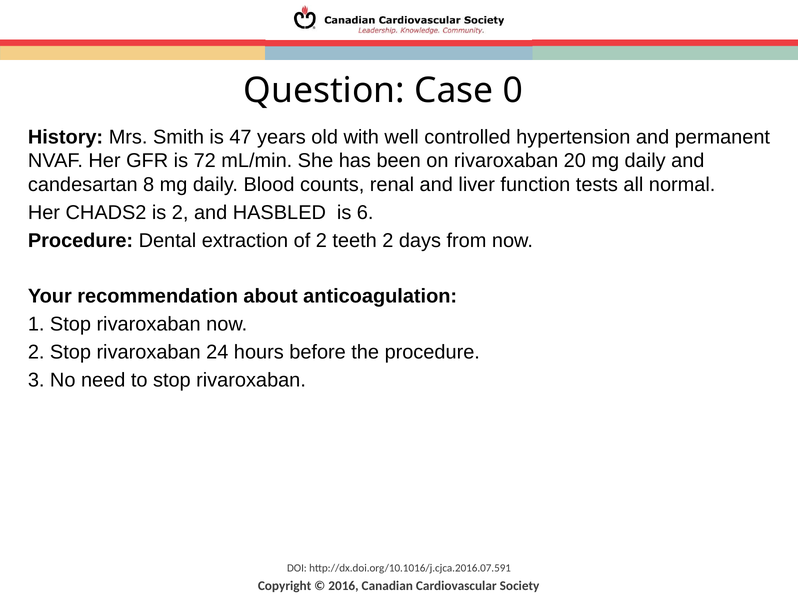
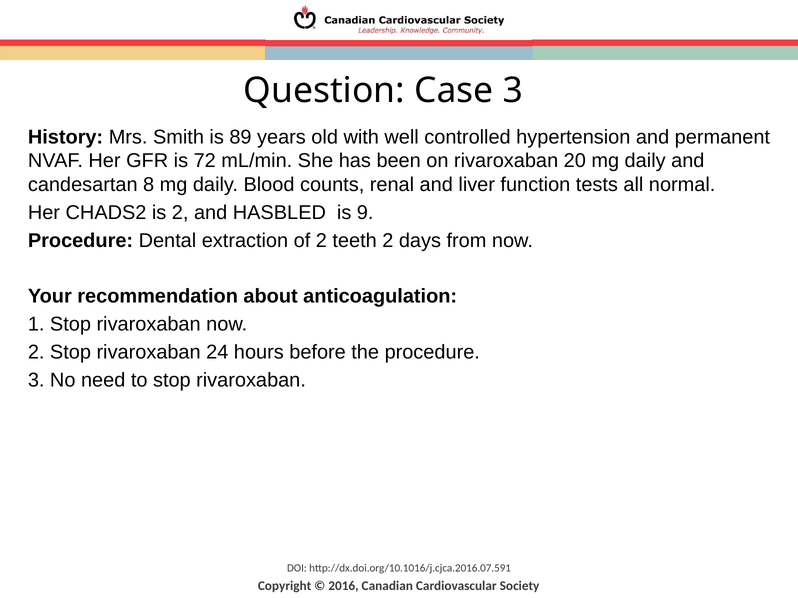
Case 0: 0 -> 3
47: 47 -> 89
6: 6 -> 9
